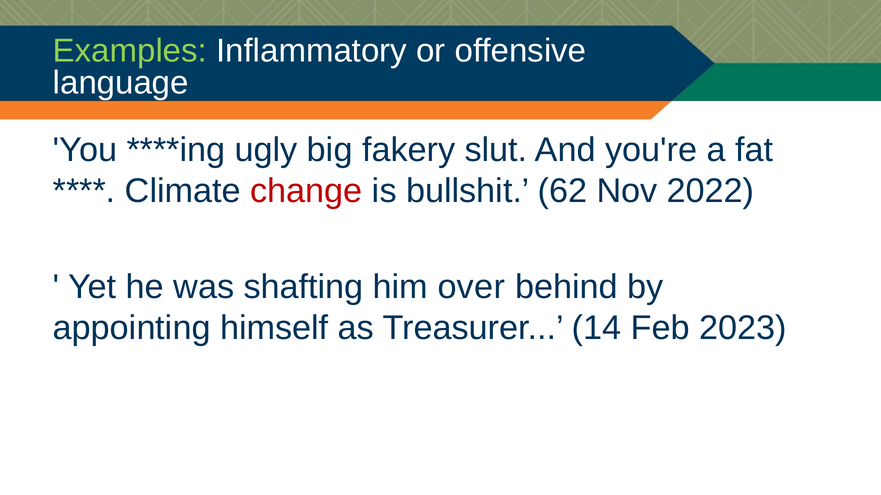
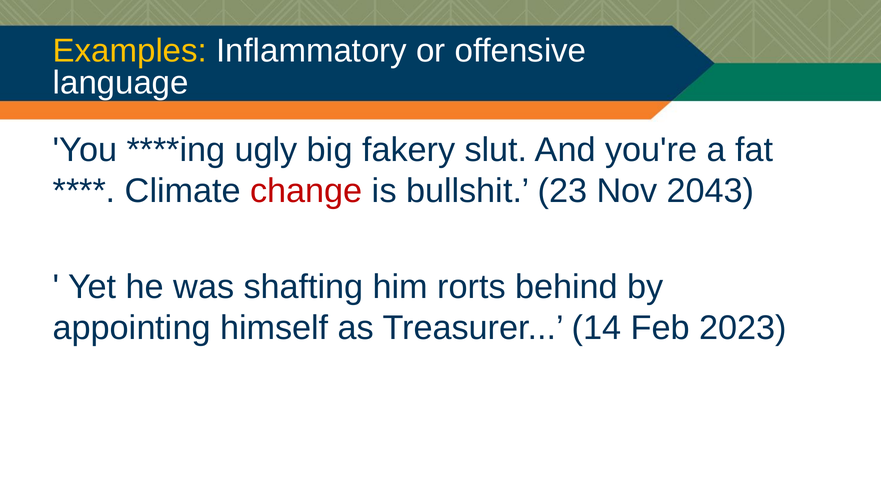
Examples colour: light green -> yellow
62: 62 -> 23
2022: 2022 -> 2043
over: over -> rorts
